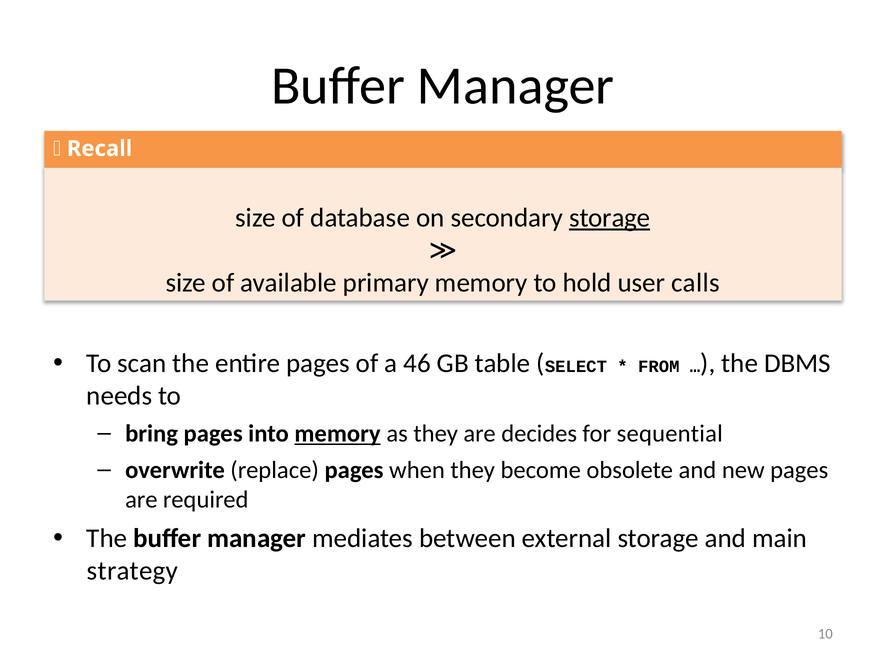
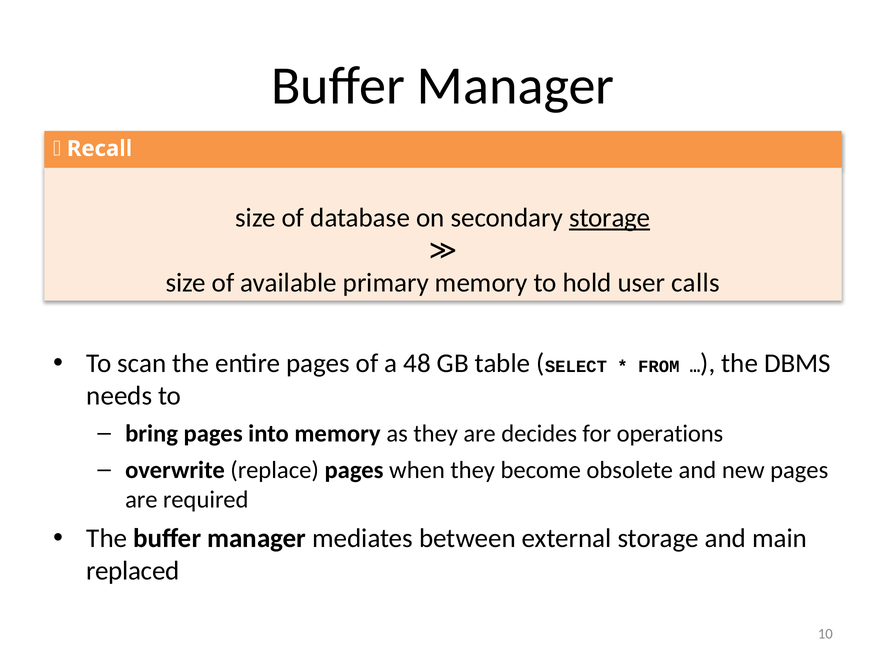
46: 46 -> 48
memory at (338, 434) underline: present -> none
sequential: sequential -> operations
strategy: strategy -> replaced
